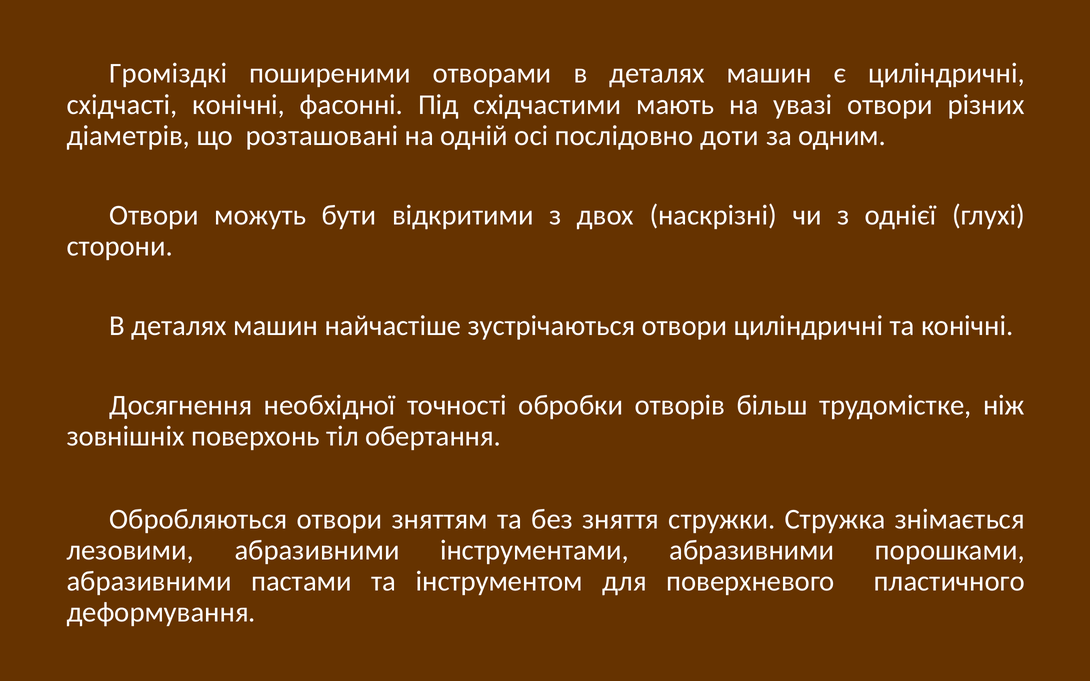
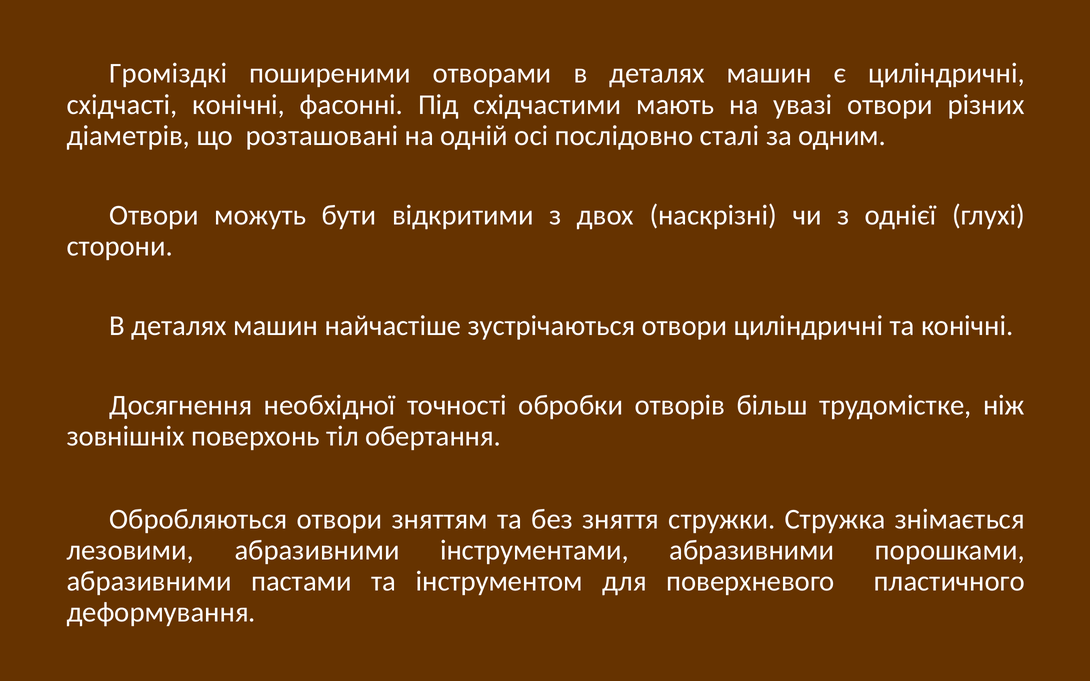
доти: доти -> сталі
